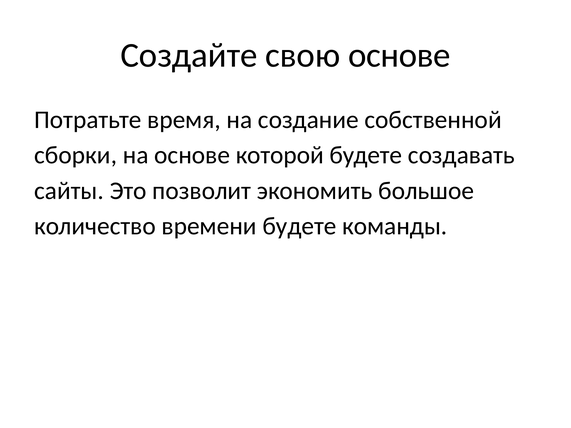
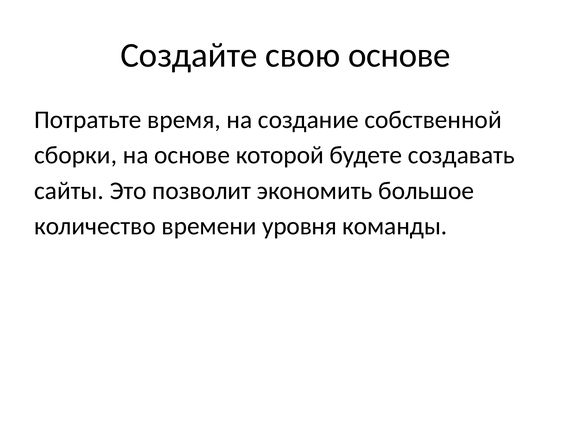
времени будете: будете -> уровня
